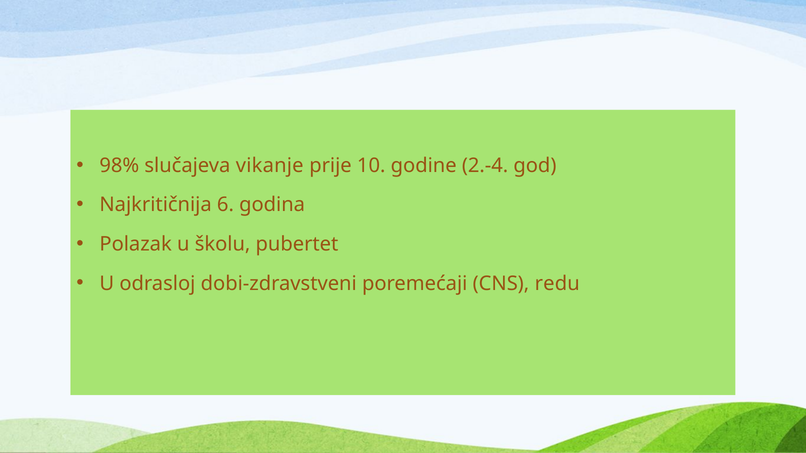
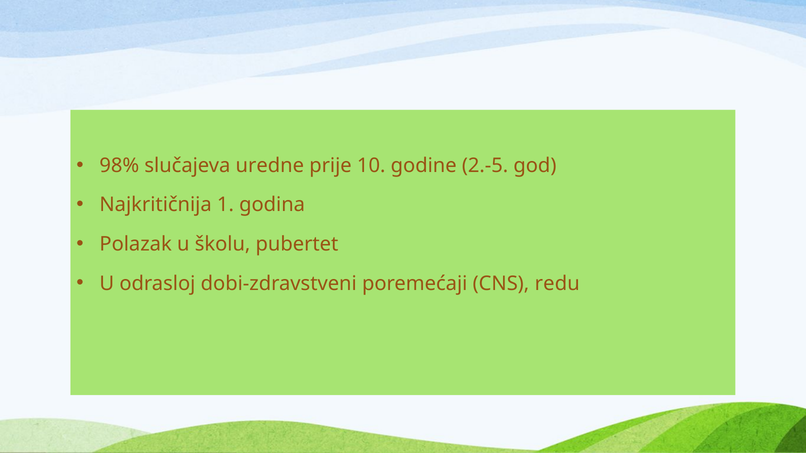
vikanje: vikanje -> uredne
2.-4: 2.-4 -> 2.-5
6: 6 -> 1
